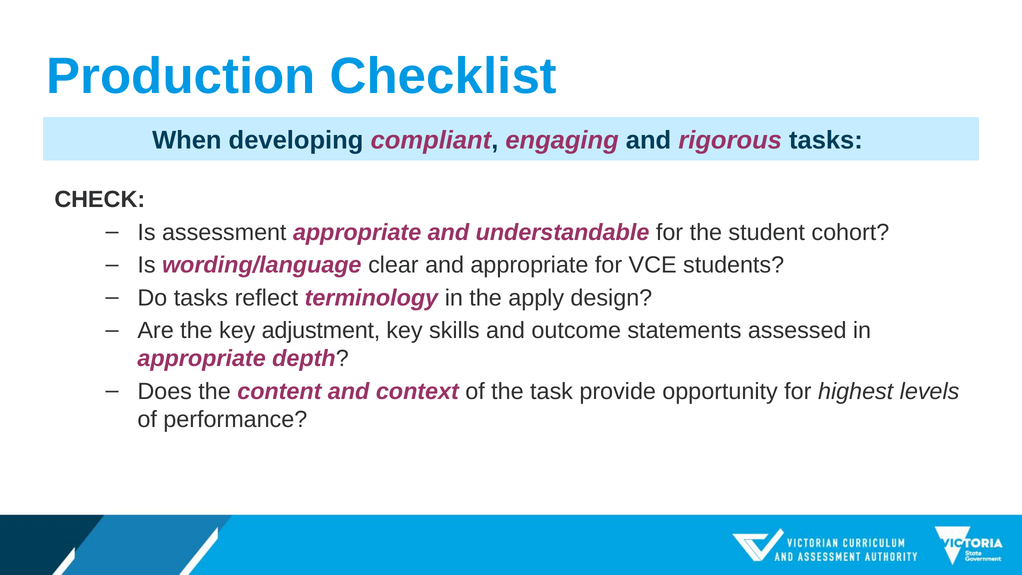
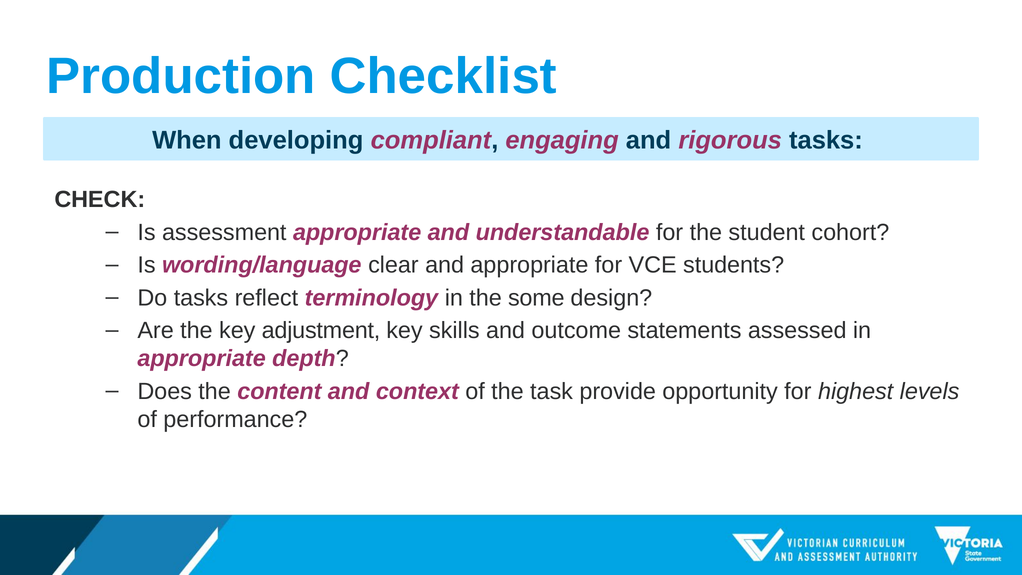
apply: apply -> some
